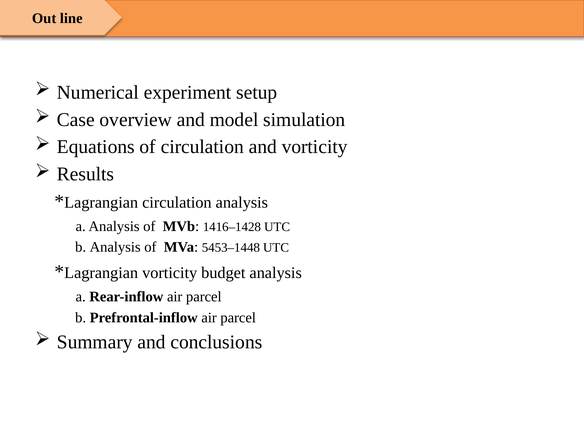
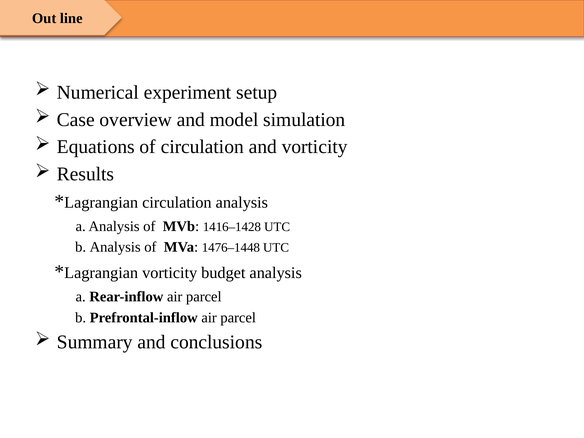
5453–1448: 5453–1448 -> 1476–1448
